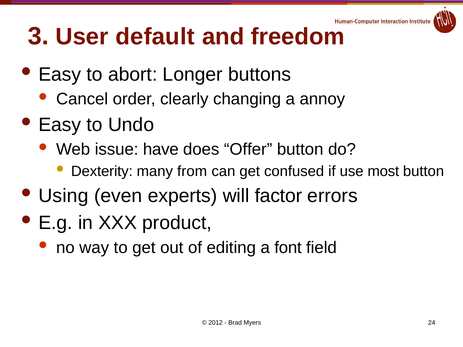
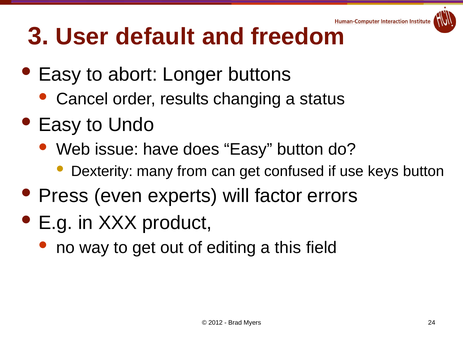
clearly: clearly -> results
annoy: annoy -> status
does Offer: Offer -> Easy
most: most -> keys
Using: Using -> Press
font: font -> this
